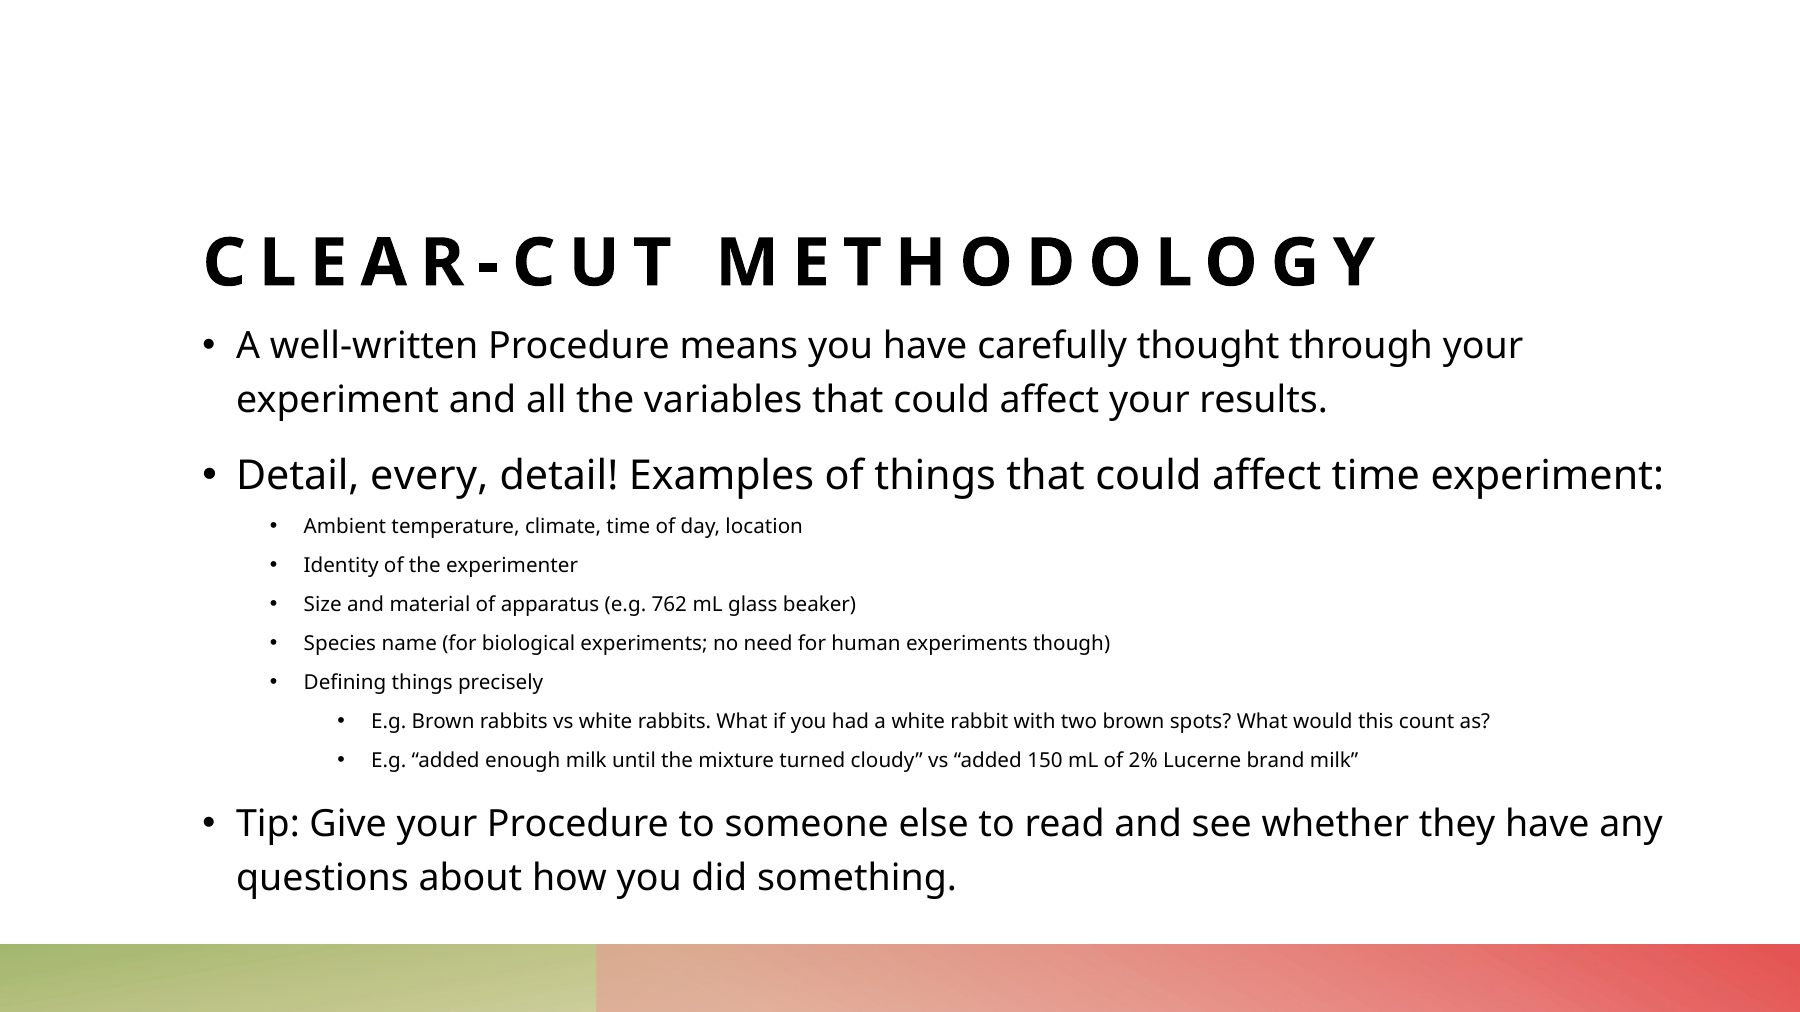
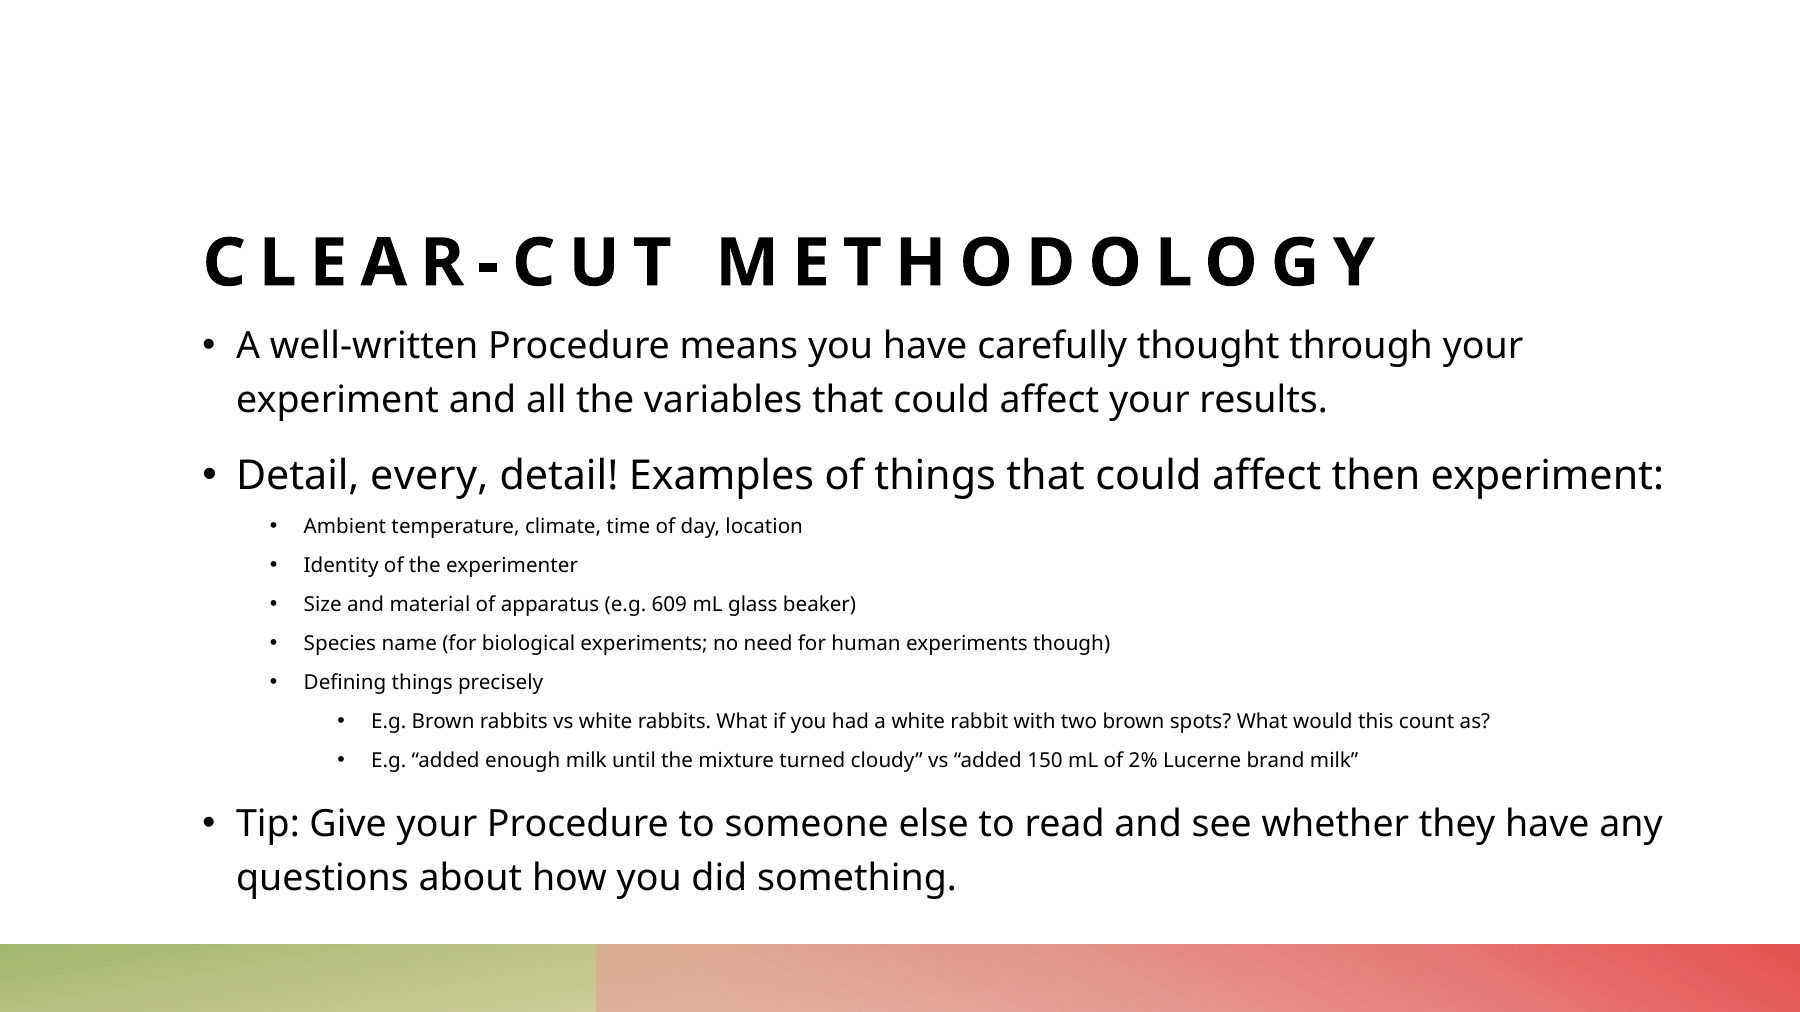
affect time: time -> then
762: 762 -> 609
